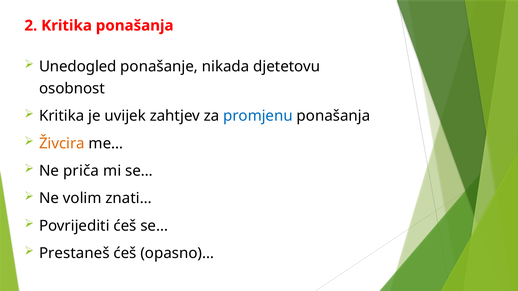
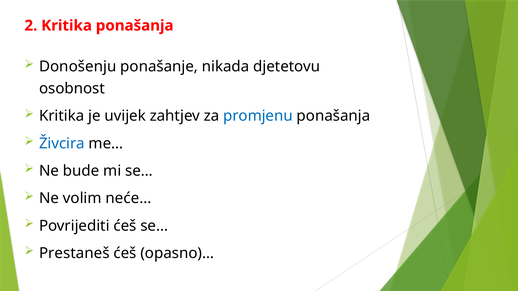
Unedogled: Unedogled -> Donošenju
Živcira colour: orange -> blue
priča: priča -> bude
znati…: znati… -> neće…
